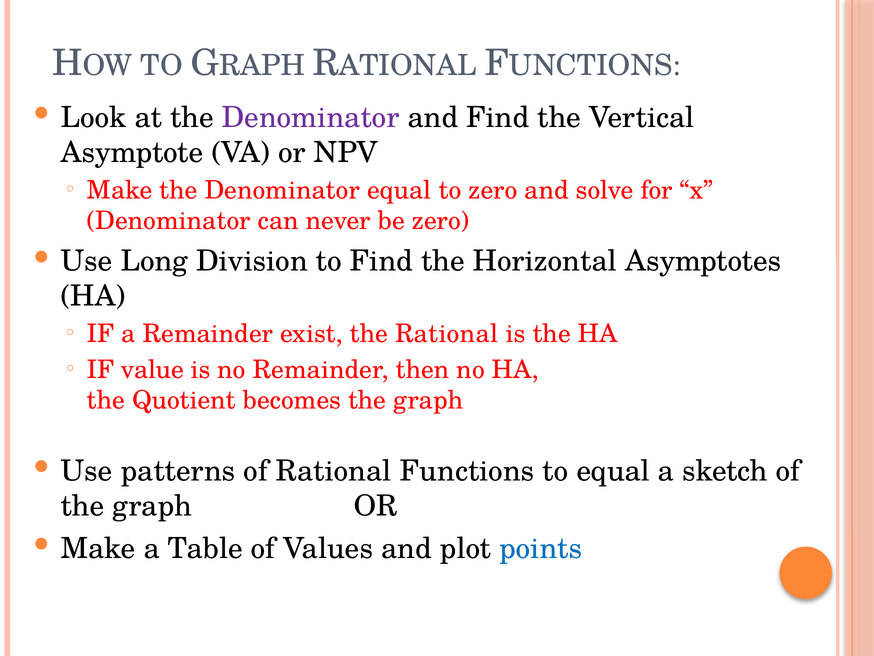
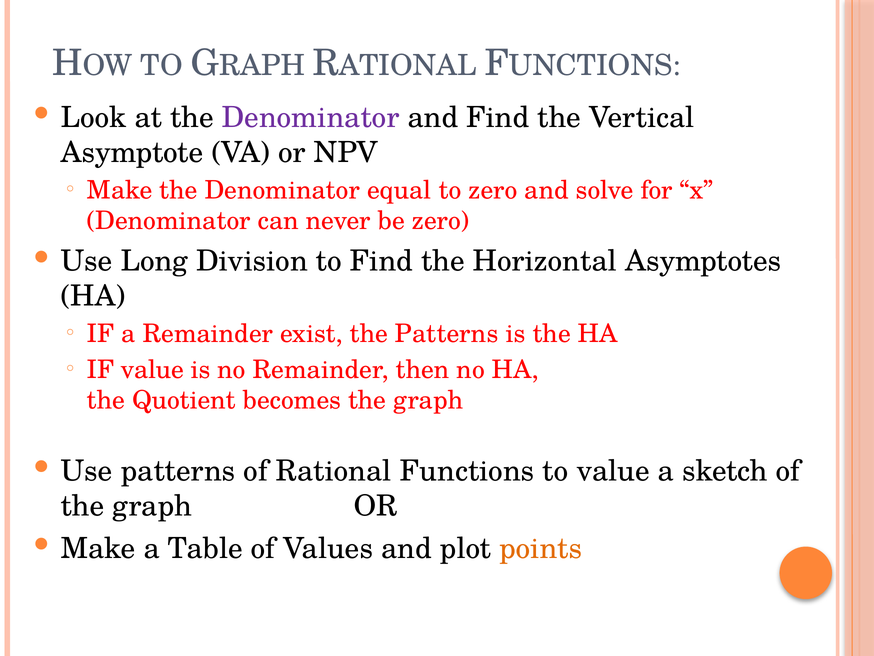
the Rational: Rational -> Patterns
to equal: equal -> value
points colour: blue -> orange
